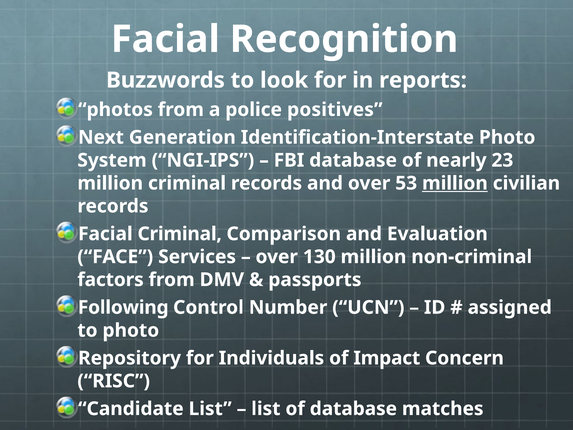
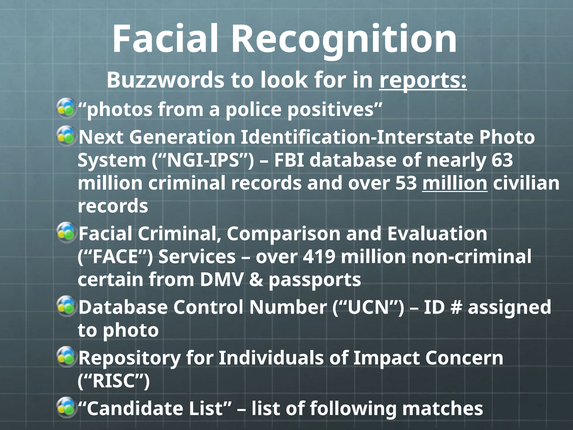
reports underline: none -> present
23: 23 -> 63
130: 130 -> 419
factors: factors -> certain
Following at (123, 307): Following -> Database
of database: database -> following
